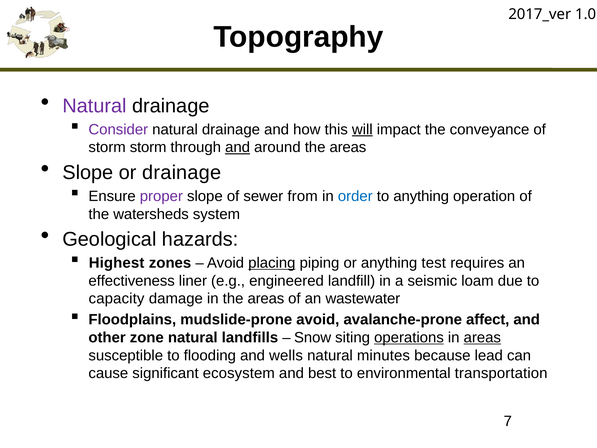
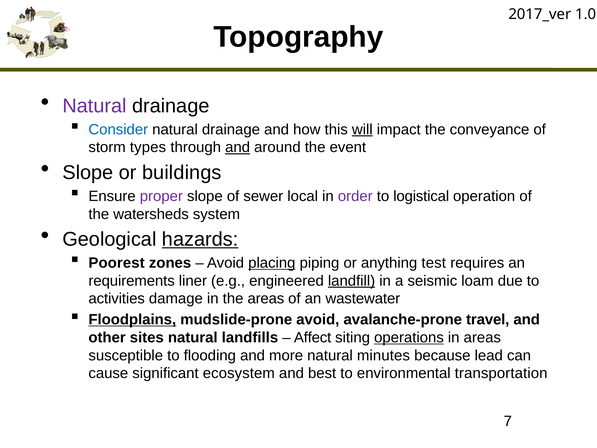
Consider colour: purple -> blue
storm storm: storm -> types
around the areas: areas -> event
or drainage: drainage -> buildings
from: from -> local
order colour: blue -> purple
to anything: anything -> logistical
hazards underline: none -> present
Highest: Highest -> Poorest
effectiveness: effectiveness -> requirements
landfill underline: none -> present
capacity: capacity -> activities
Floodplains underline: none -> present
affect: affect -> travel
zone: zone -> sites
Snow: Snow -> Affect
areas at (482, 337) underline: present -> none
wells: wells -> more
